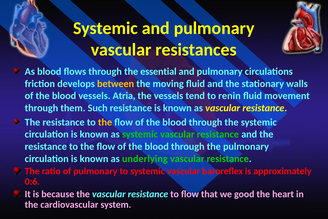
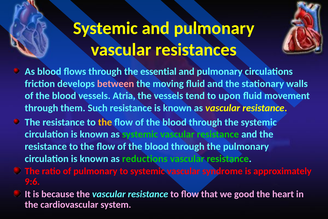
between colour: yellow -> pink
renin: renin -> upon
underlying: underlying -> reductions
baroreflex: baroreflex -> syndrome
0:6: 0:6 -> 9:6
